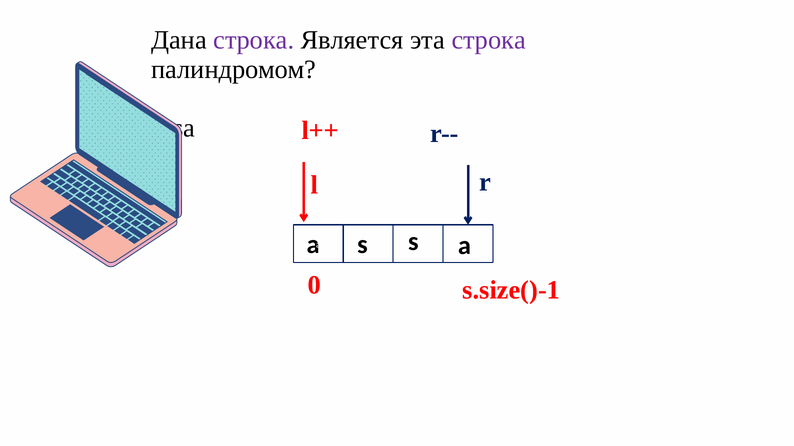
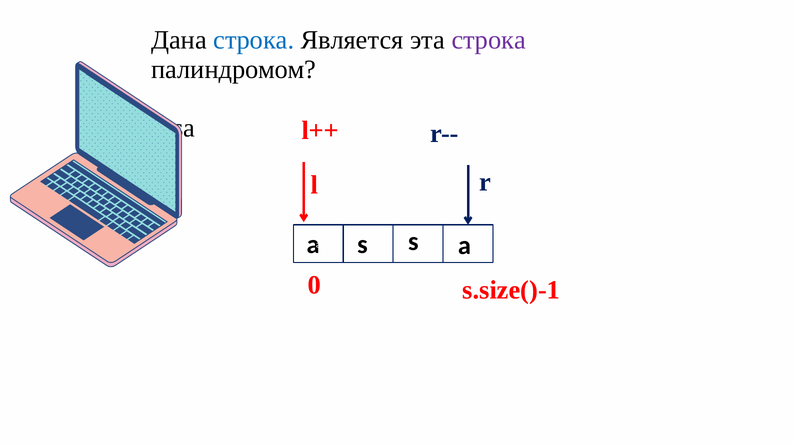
строка at (254, 40) colour: purple -> blue
